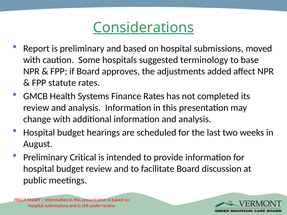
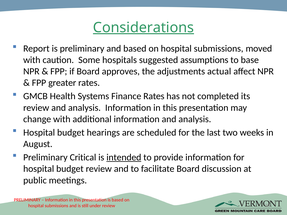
terminology: terminology -> assumptions
added: added -> actual
statute: statute -> greater
intended underline: none -> present
